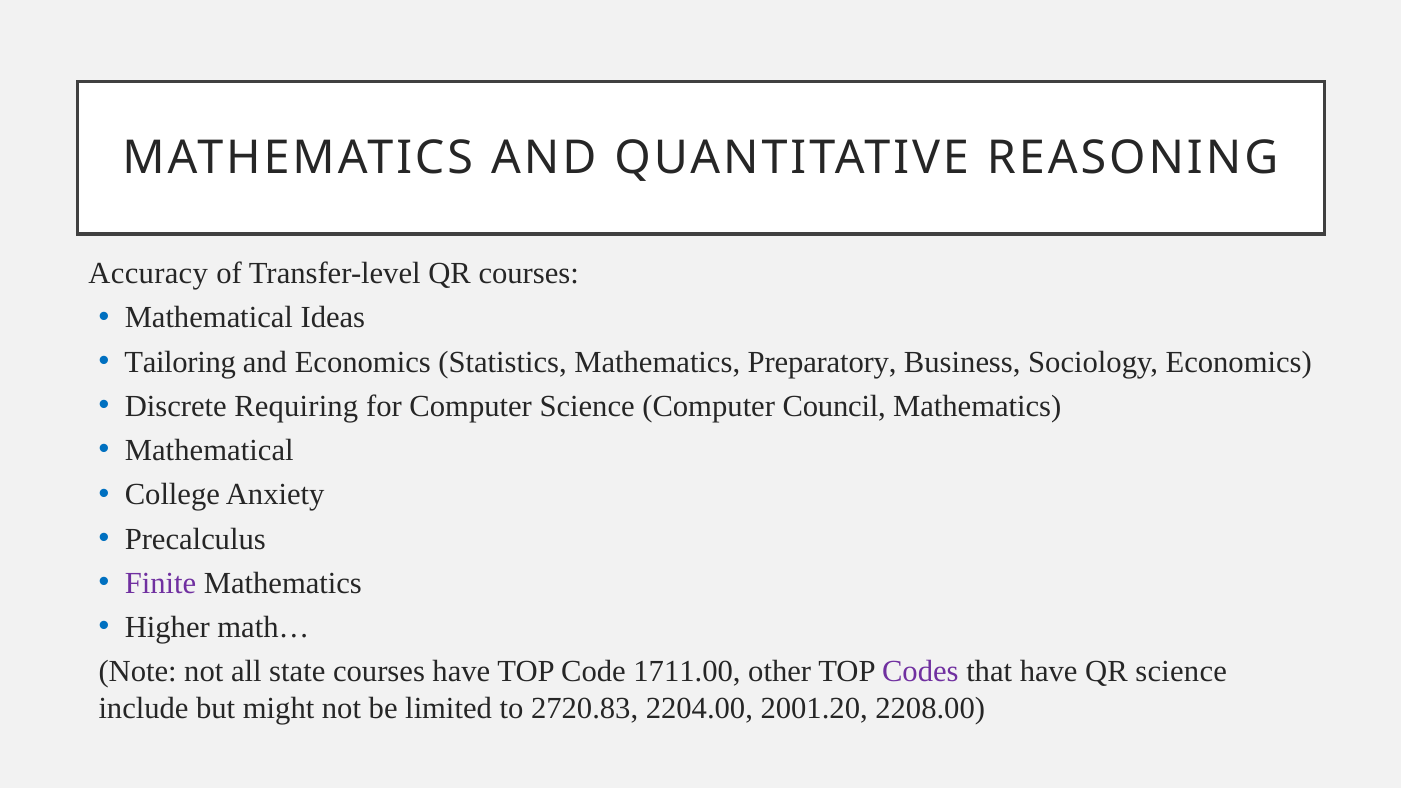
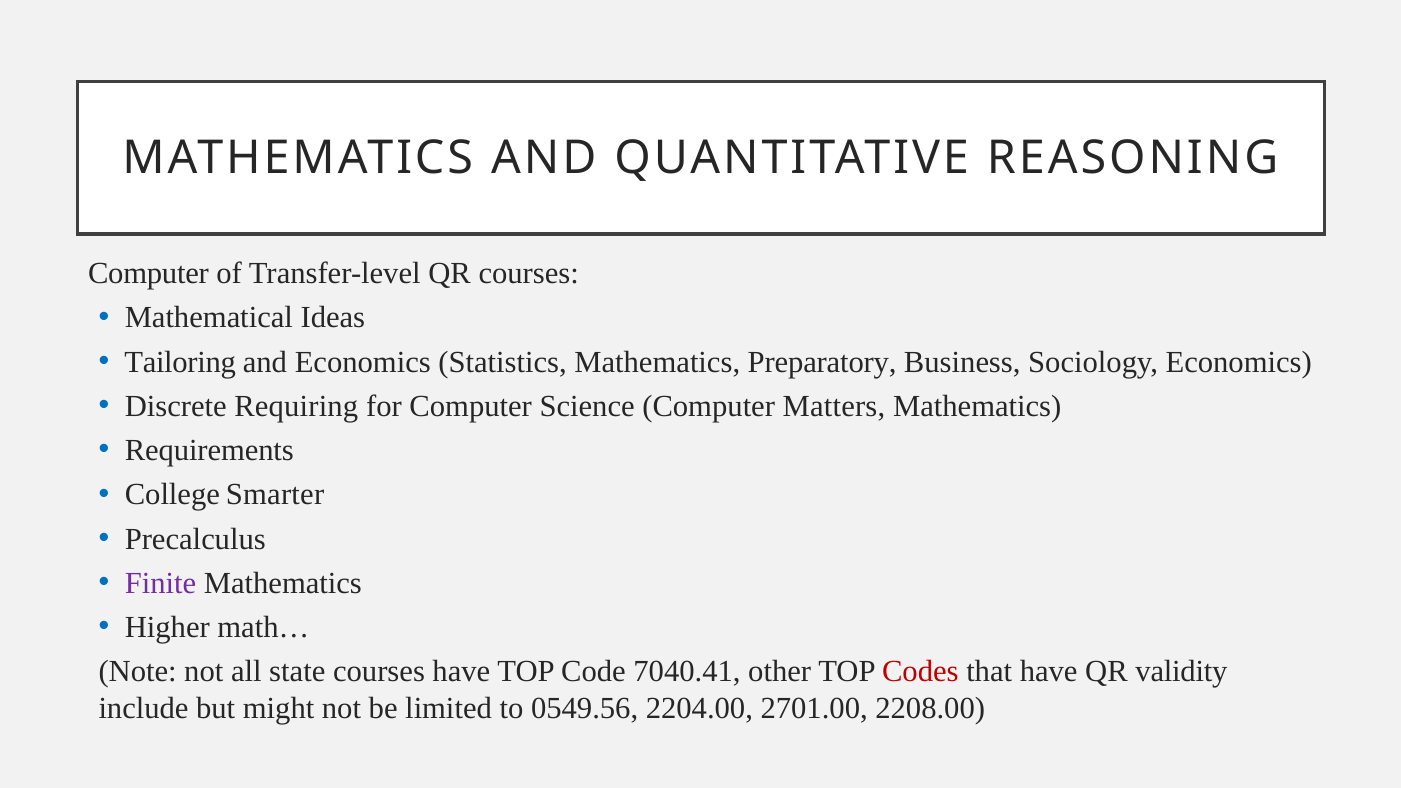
Accuracy at (148, 273): Accuracy -> Computer
Council: Council -> Matters
Mathematical at (209, 451): Mathematical -> Requirements
Anxiety: Anxiety -> Smarter
1711.00: 1711.00 -> 7040.41
Codes colour: purple -> red
QR science: science -> validity
2720.83: 2720.83 -> 0549.56
2001.20: 2001.20 -> 2701.00
